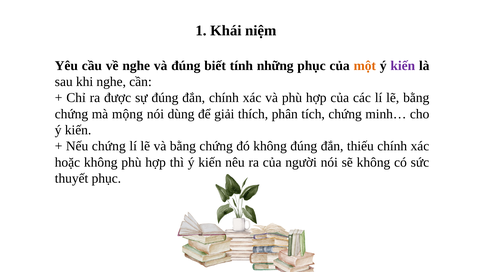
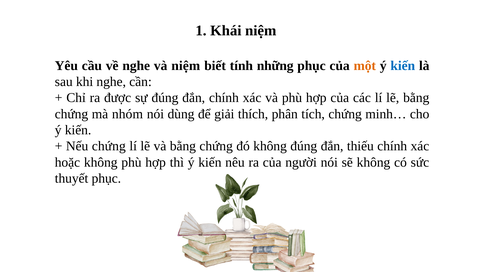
và đúng: đúng -> niệm
kiến at (403, 66) colour: purple -> blue
mộng: mộng -> nhóm
